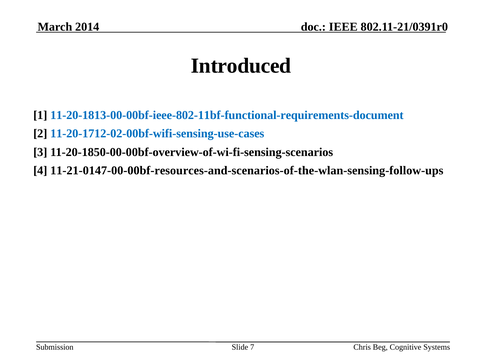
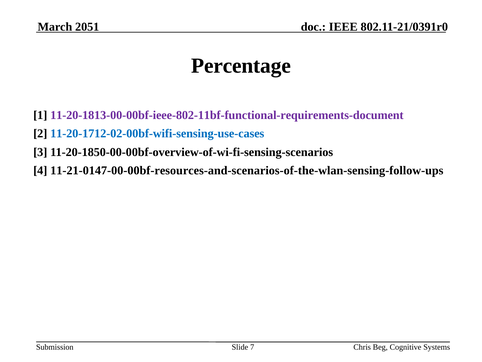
2014: 2014 -> 2051
Introduced: Introduced -> Percentage
11-20-1813-00-00bf-ieee-802-11bf-functional-requirements-document colour: blue -> purple
